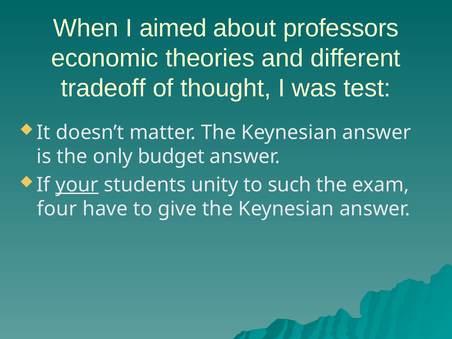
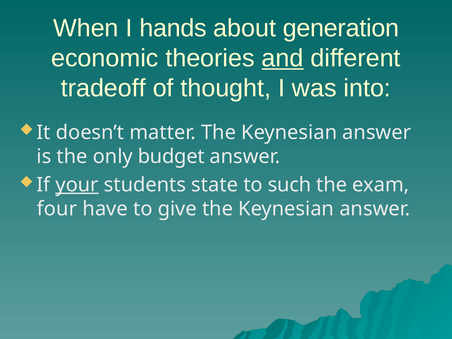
aimed: aimed -> hands
professors: professors -> generation
and underline: none -> present
test: test -> into
unity: unity -> state
